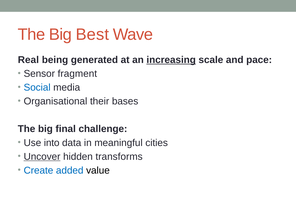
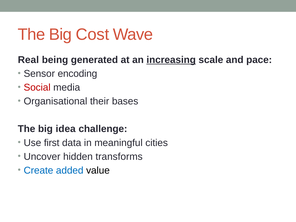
Best: Best -> Cost
fragment: fragment -> encoding
Social colour: blue -> red
final: final -> idea
into: into -> first
Uncover underline: present -> none
